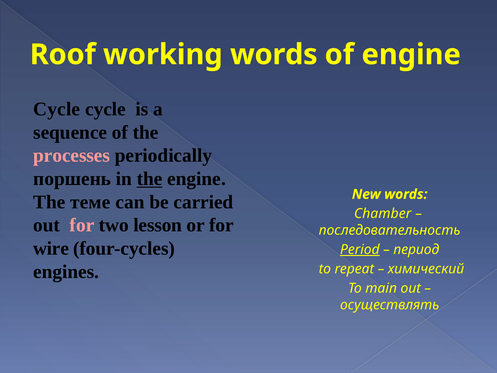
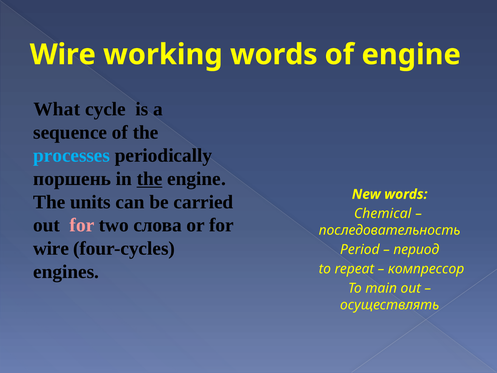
Roof at (63, 55): Roof -> Wire
Cycle at (57, 109): Cycle -> What
processes colour: pink -> light blue
теме: теме -> units
Chamber: Chamber -> Chemical
lesson: lesson -> слова
Period underline: present -> none
химический: химический -> компрессор
